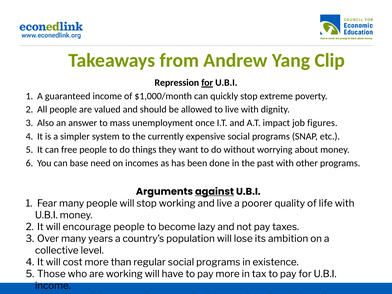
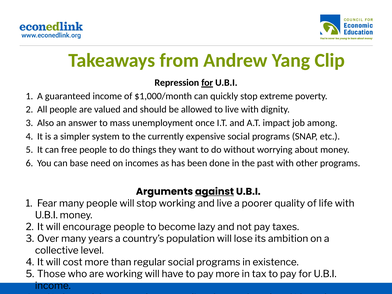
figures: figures -> among
